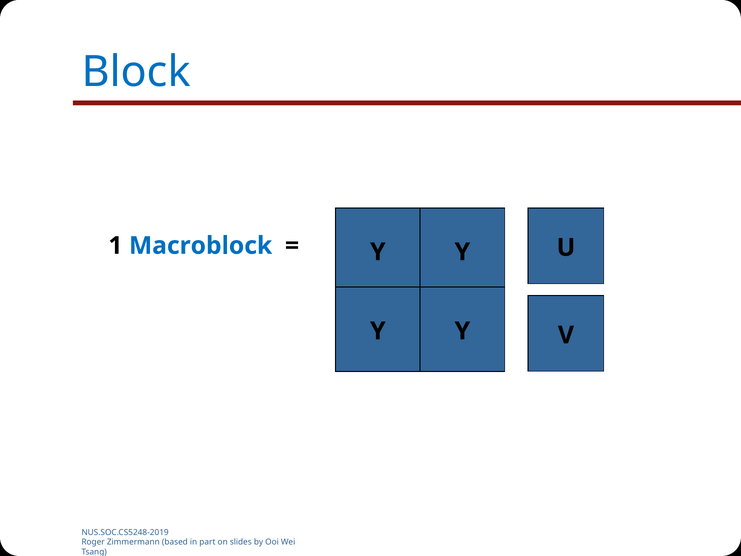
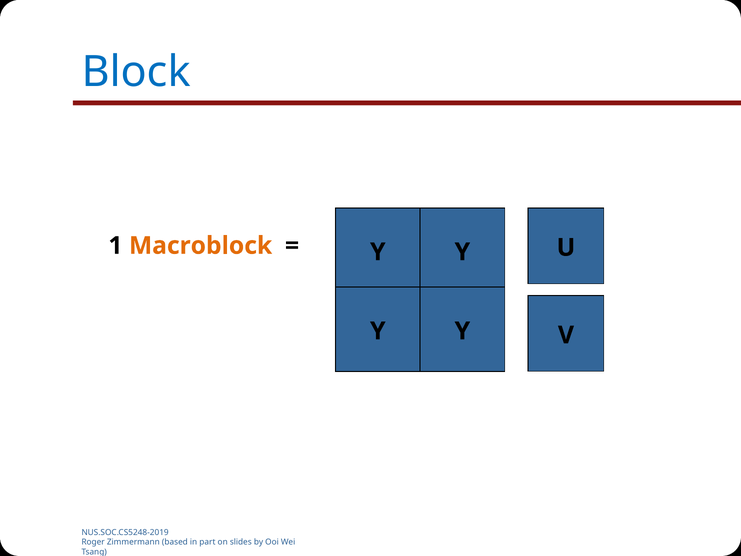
Macroblock colour: blue -> orange
